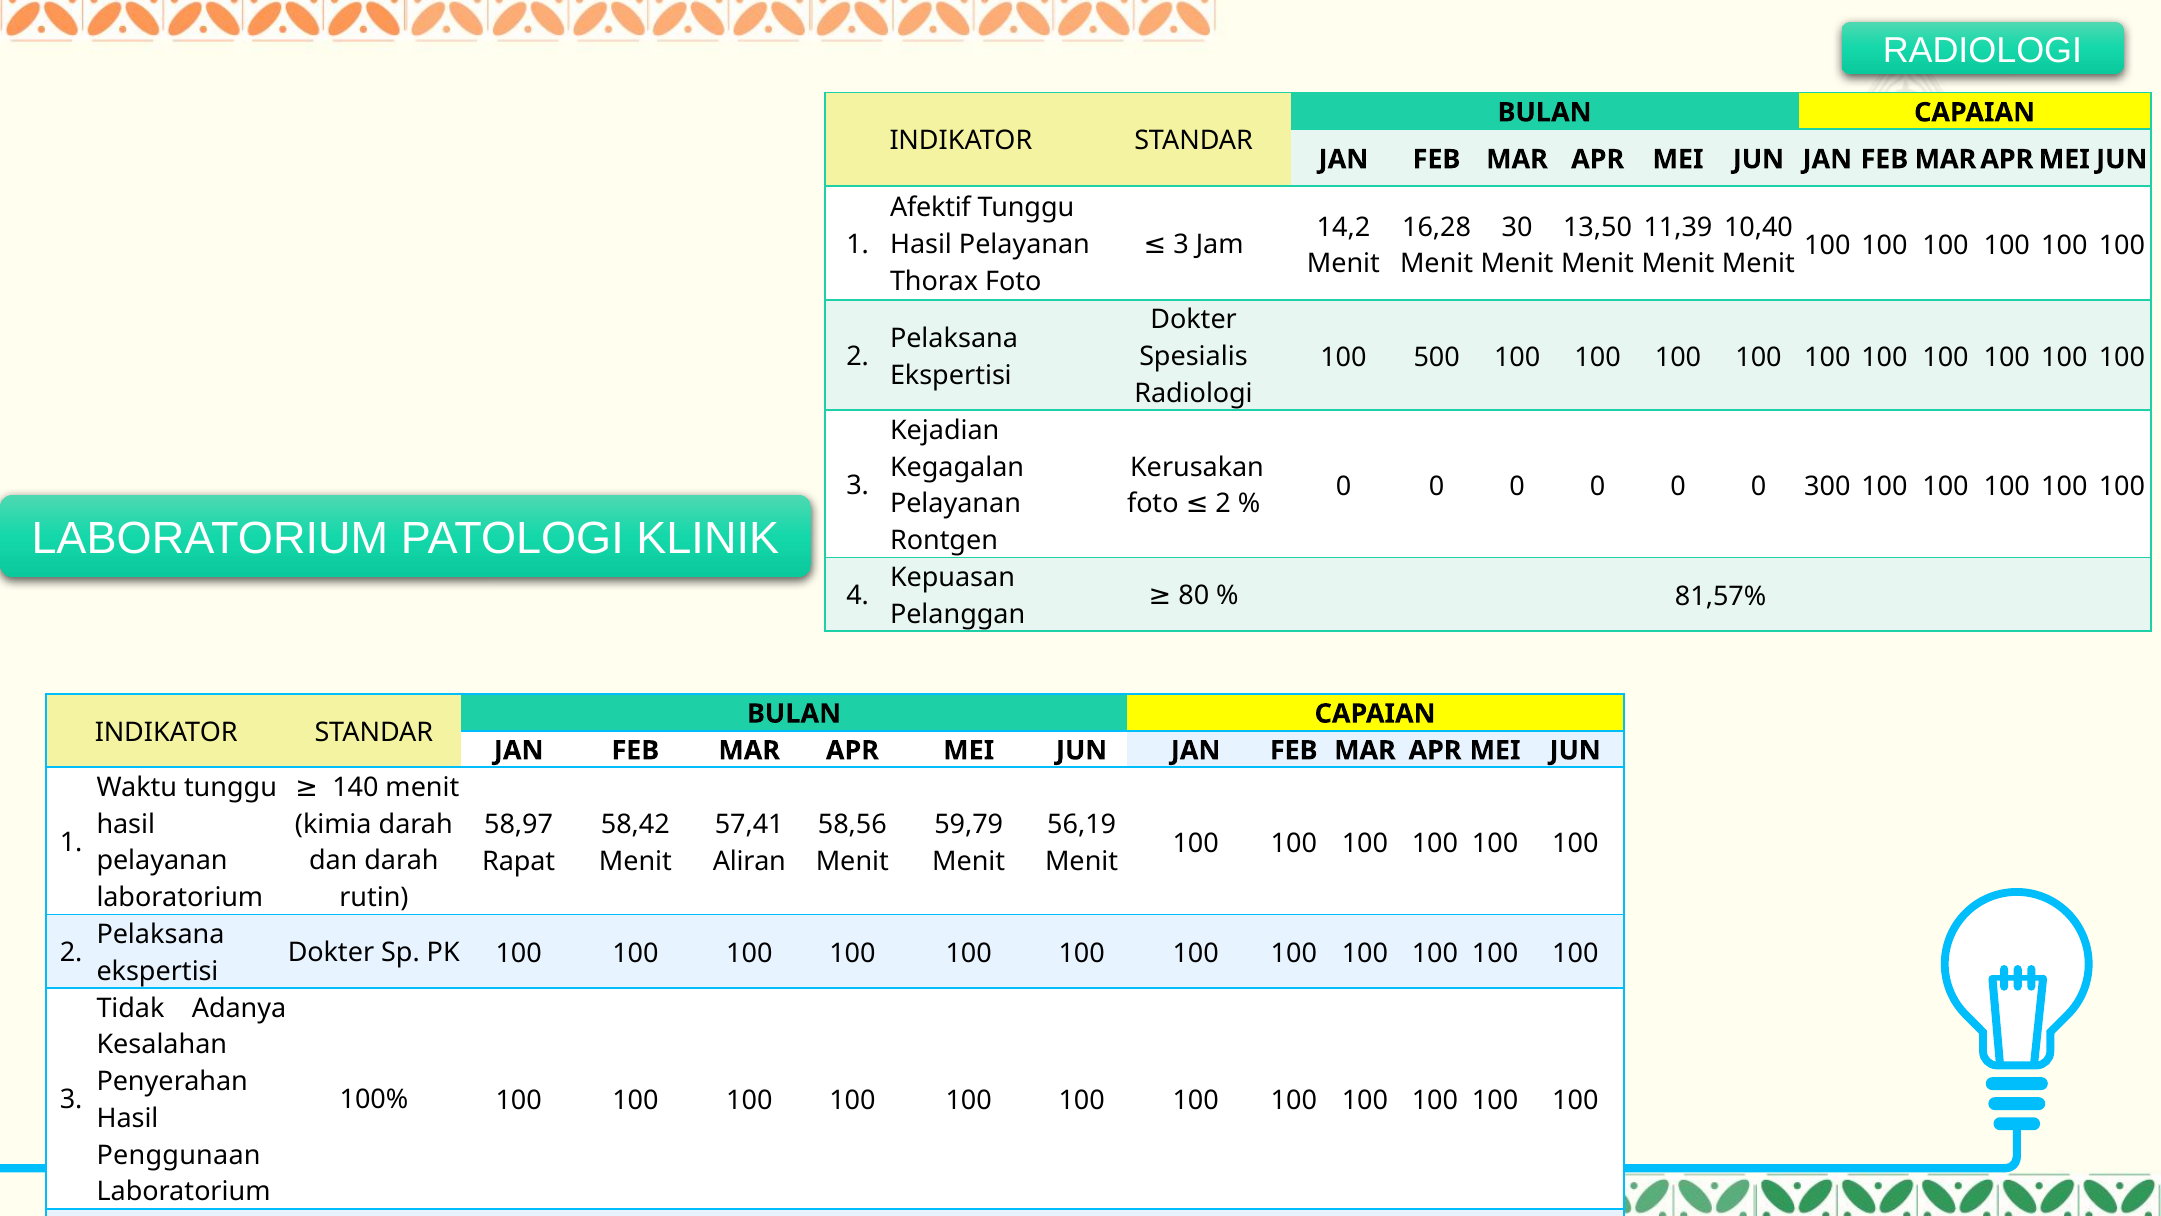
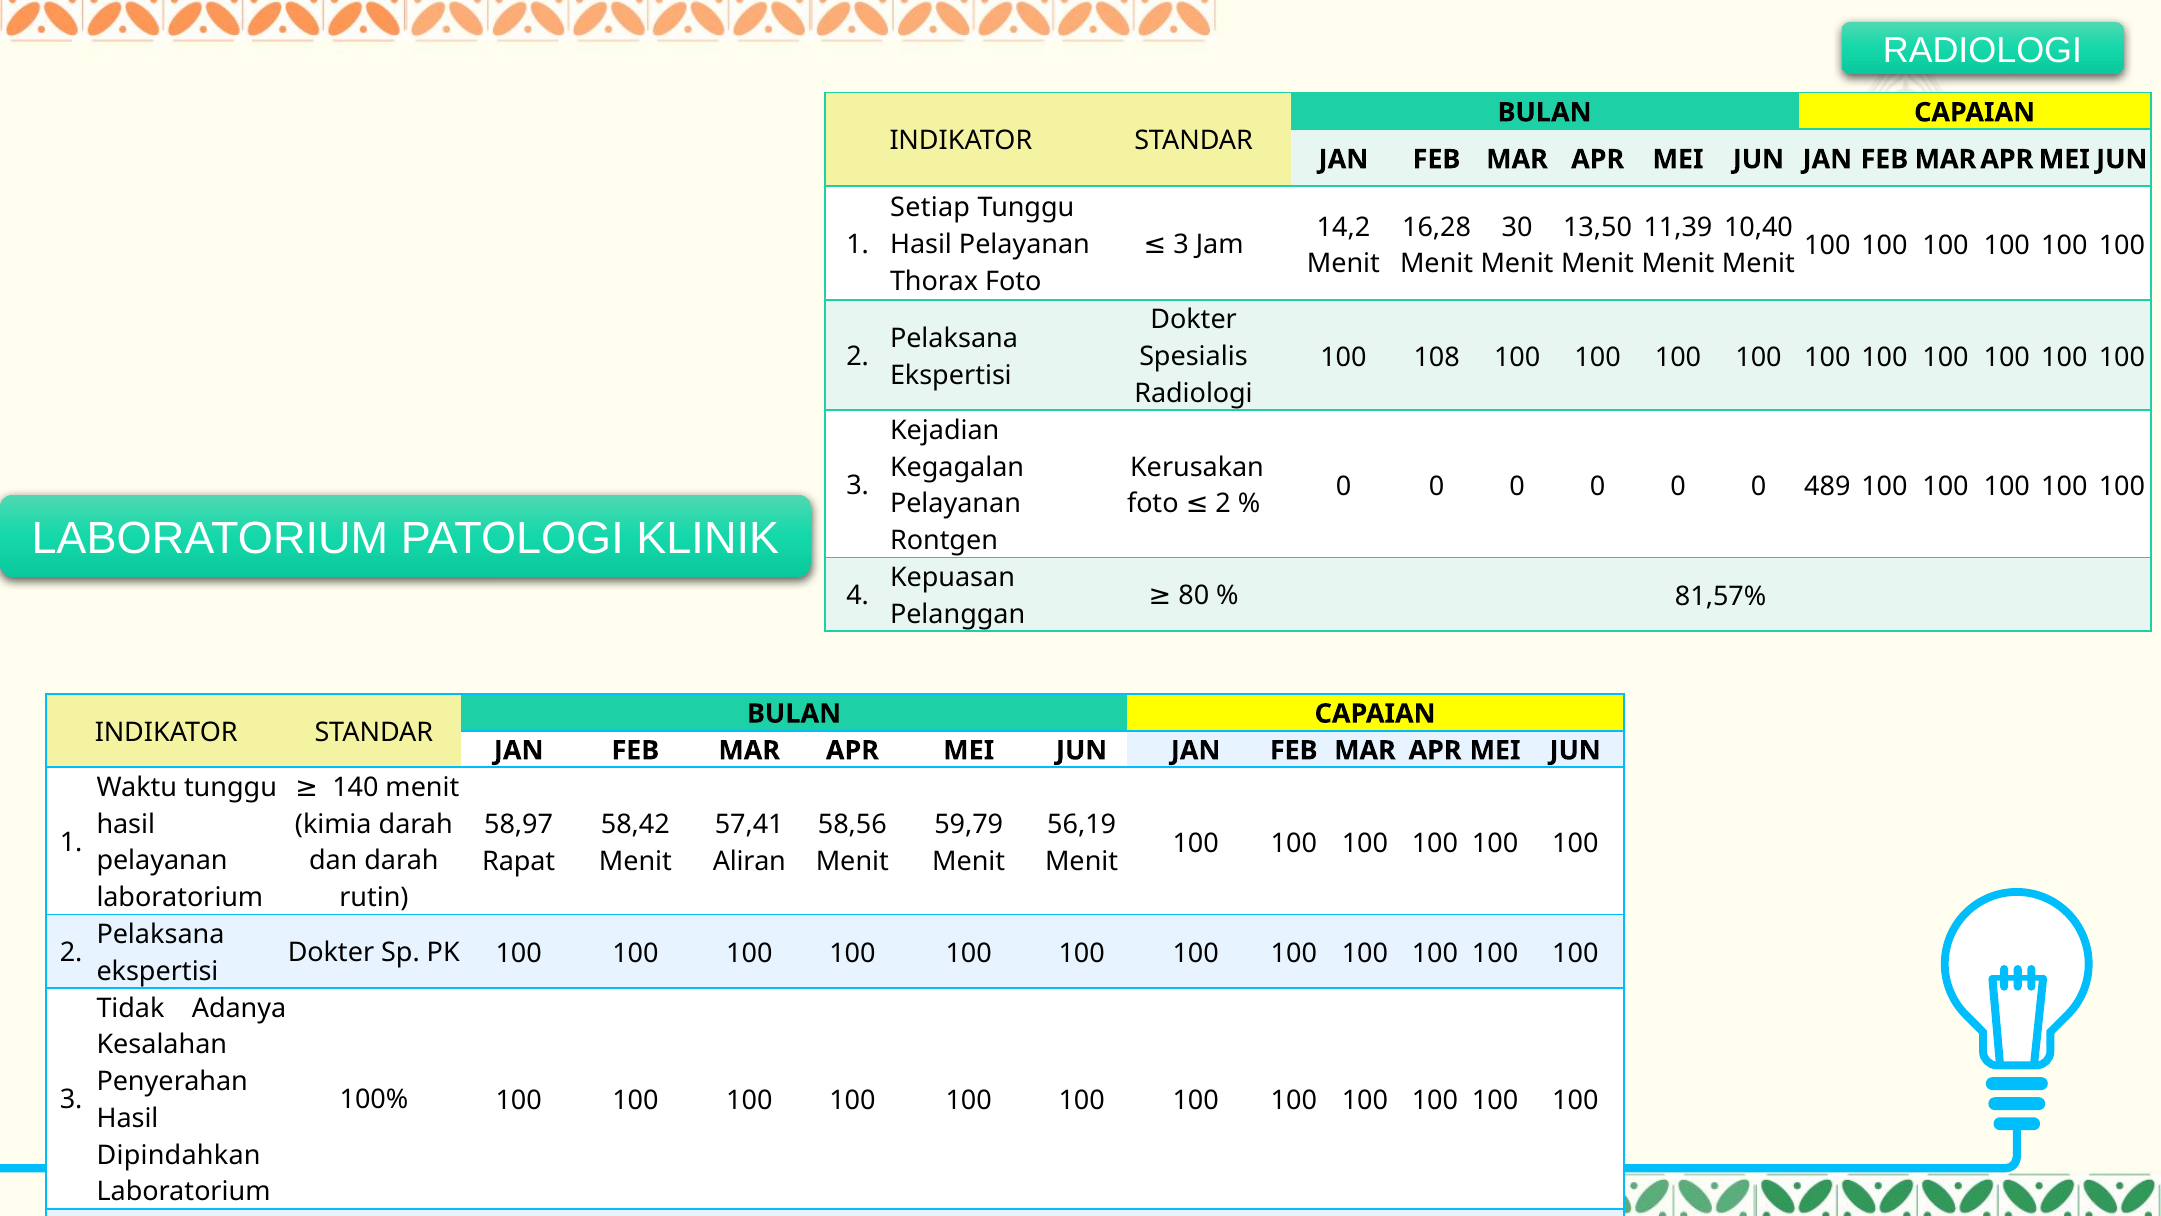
Afektif: Afektif -> Setiap
500: 500 -> 108
300: 300 -> 489
Penggunaan: Penggunaan -> Dipindahkan
